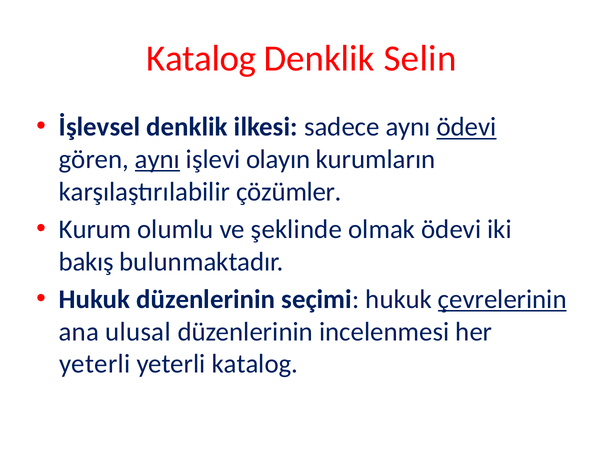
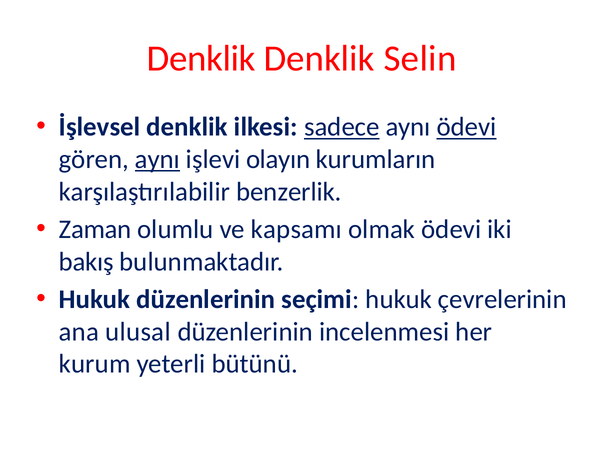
Katalog at (201, 59): Katalog -> Denklik
sadece underline: none -> present
çözümler: çözümler -> benzerlik
Kurum: Kurum -> Zaman
şeklinde: şeklinde -> kapsamı
çevrelerinin underline: present -> none
yeterli at (95, 364): yeterli -> kurum
yeterli katalog: katalog -> bütünü
